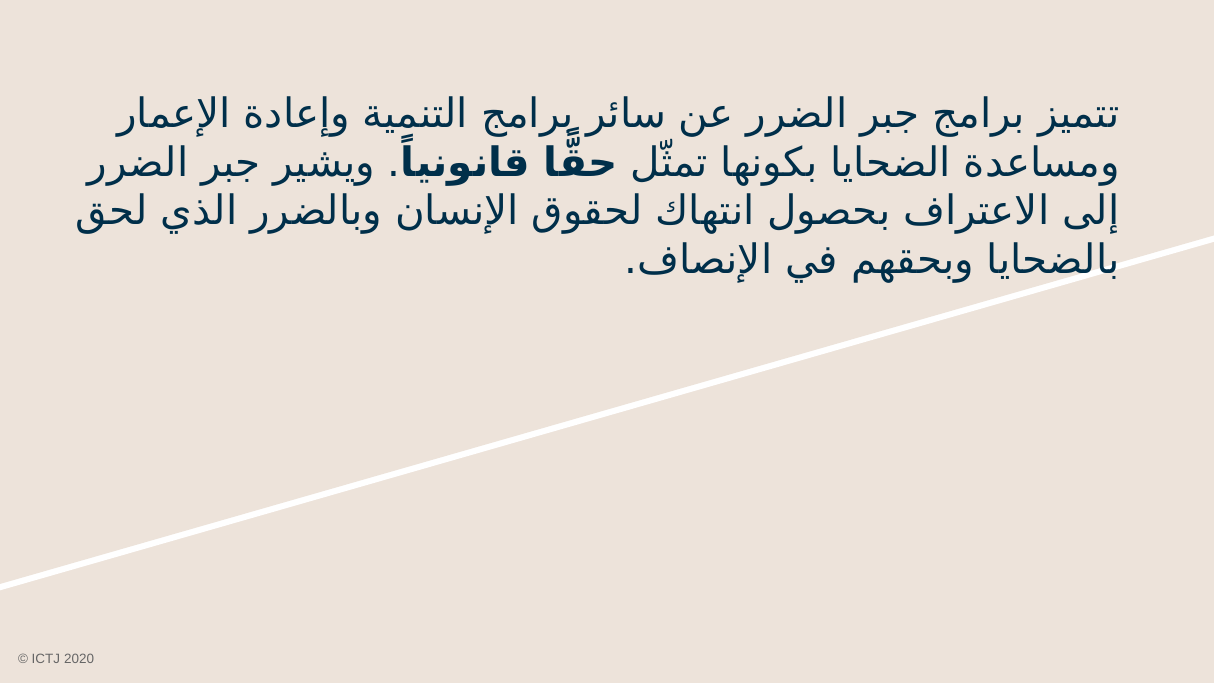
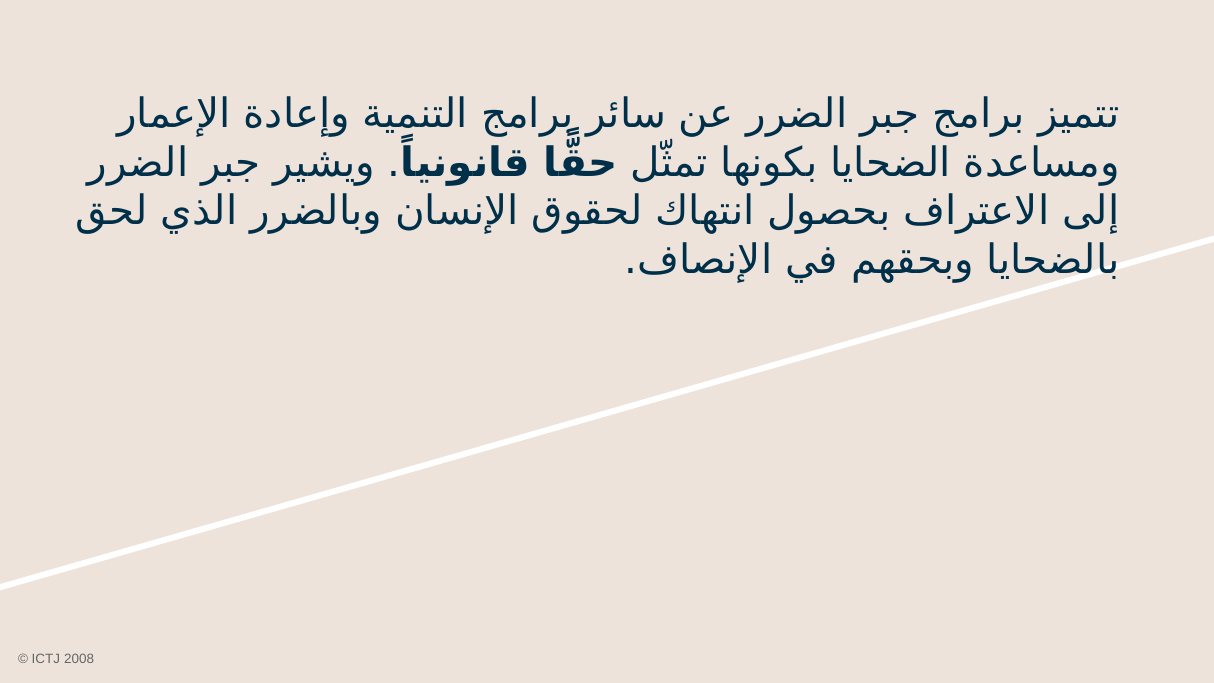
2020: 2020 -> 2008
